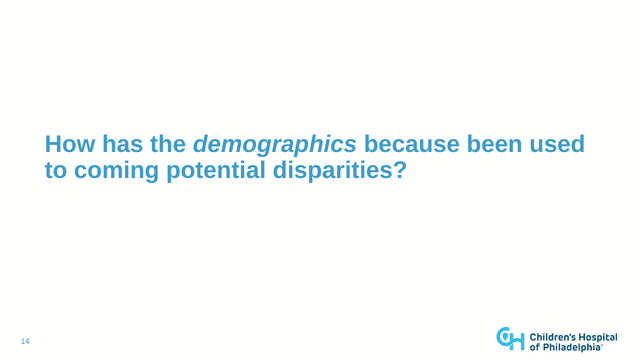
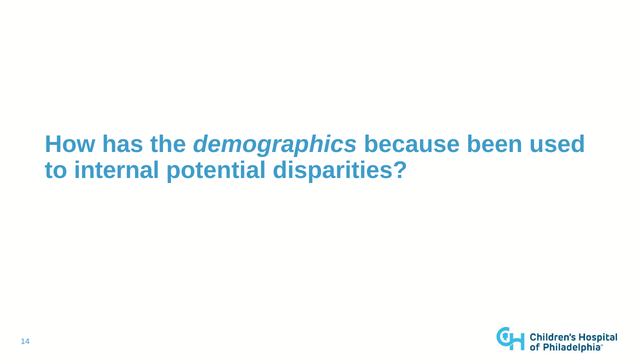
coming: coming -> internal
